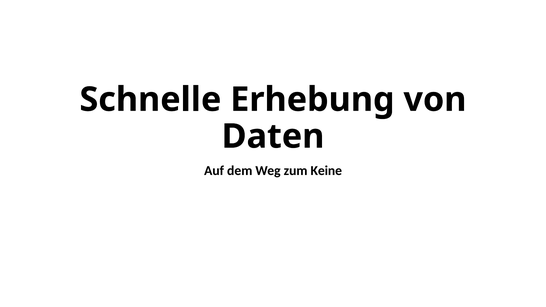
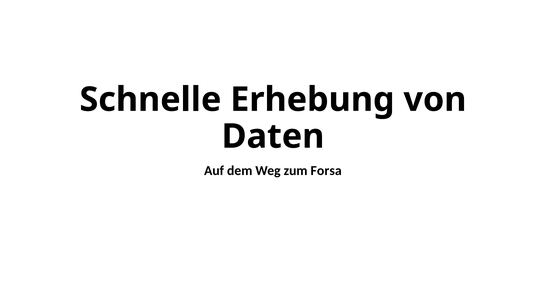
Keine: Keine -> Forsa
